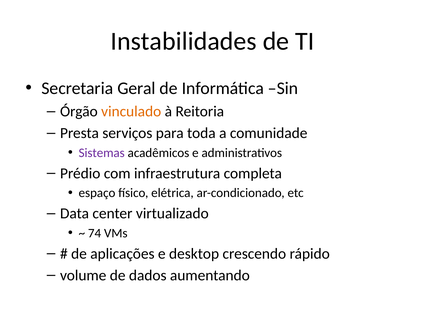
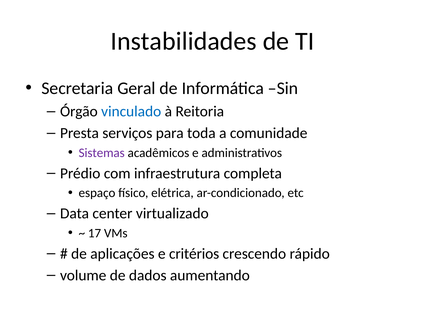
vinculado colour: orange -> blue
74: 74 -> 17
desktop: desktop -> critérios
